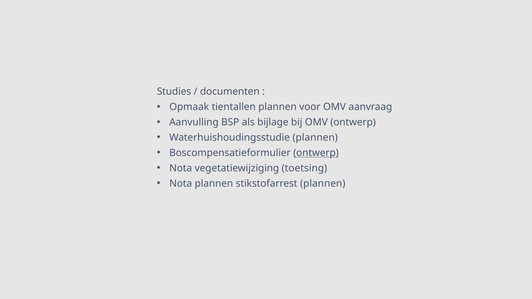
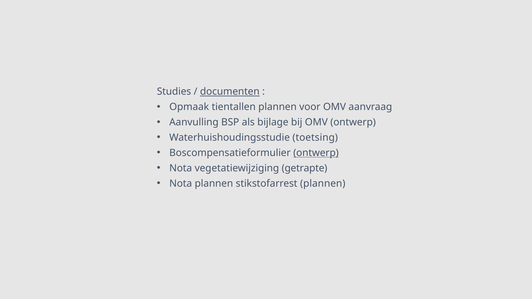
documenten underline: none -> present
Waterhuishoudingsstudie plannen: plannen -> toetsing
toetsing: toetsing -> getrapte
